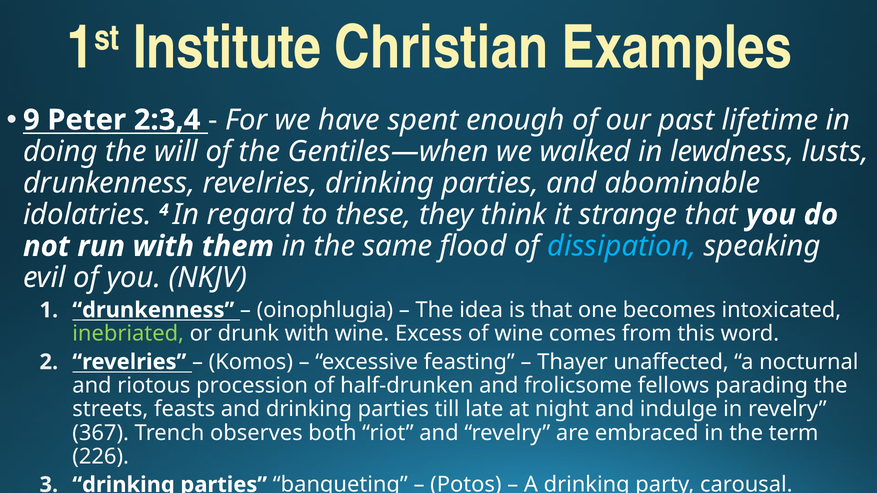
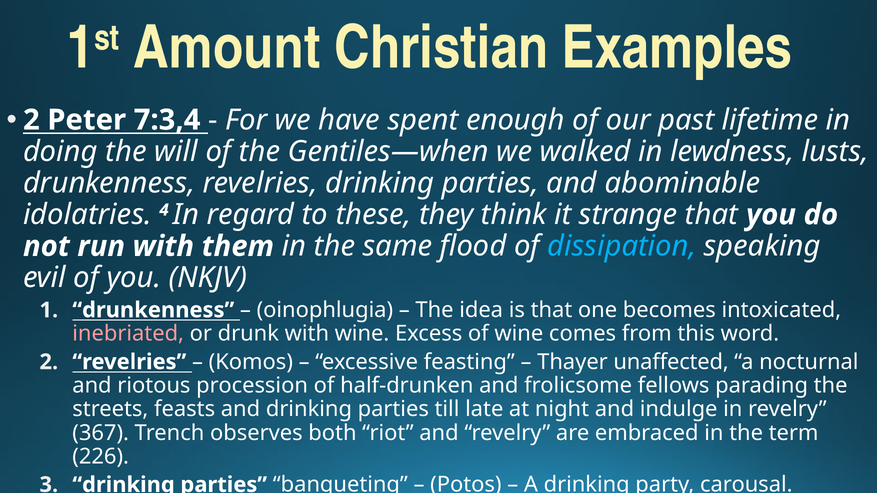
1st Institute: Institute -> Amount
9 at (31, 120): 9 -> 2
2:3,4: 2:3,4 -> 7:3,4
inebriated colour: light green -> pink
